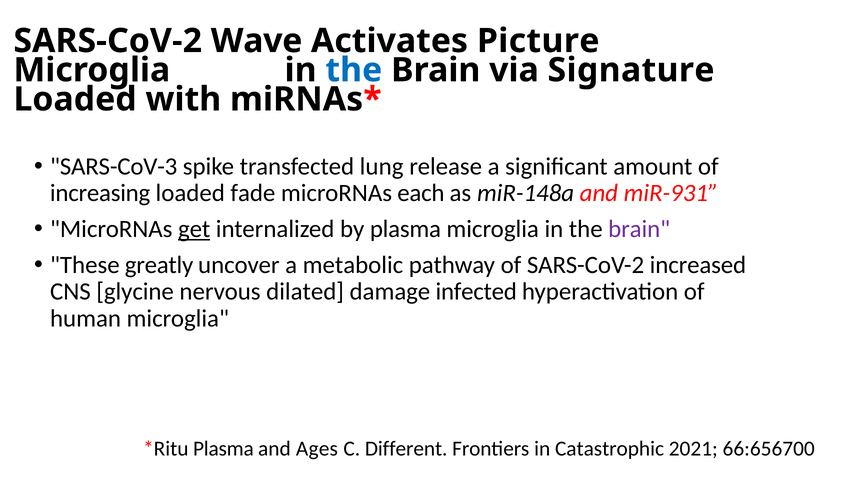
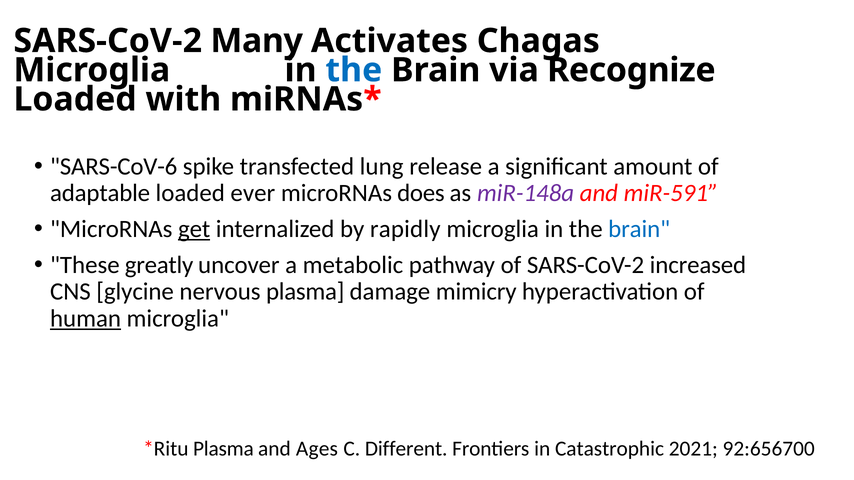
Wave: Wave -> Many
Picture: Picture -> Chagas
Signature: Signature -> Recognize
SARS-CoV-3: SARS-CoV-3 -> SARS-CoV-6
increasing: increasing -> adaptable
fade: fade -> ever
each: each -> does
miR-148a colour: black -> purple
miR-931: miR-931 -> miR-591
by plasma: plasma -> rapidly
brain at (639, 229) colour: purple -> blue
nervous dilated: dilated -> plasma
infected: infected -> mimicry
human underline: none -> present
66:656700: 66:656700 -> 92:656700
